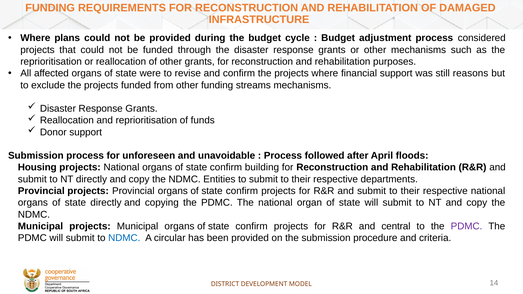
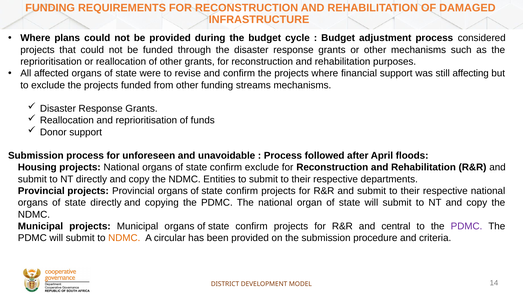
reasons: reasons -> affecting
confirm building: building -> exclude
NDMC at (124, 238) colour: blue -> orange
